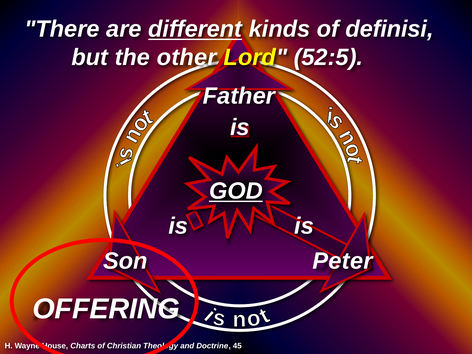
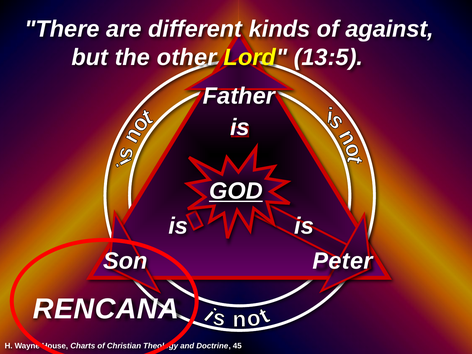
different underline: present -> none
definisi: definisi -> against
52:5: 52:5 -> 13:5
OFFERING: OFFERING -> RENCANA
